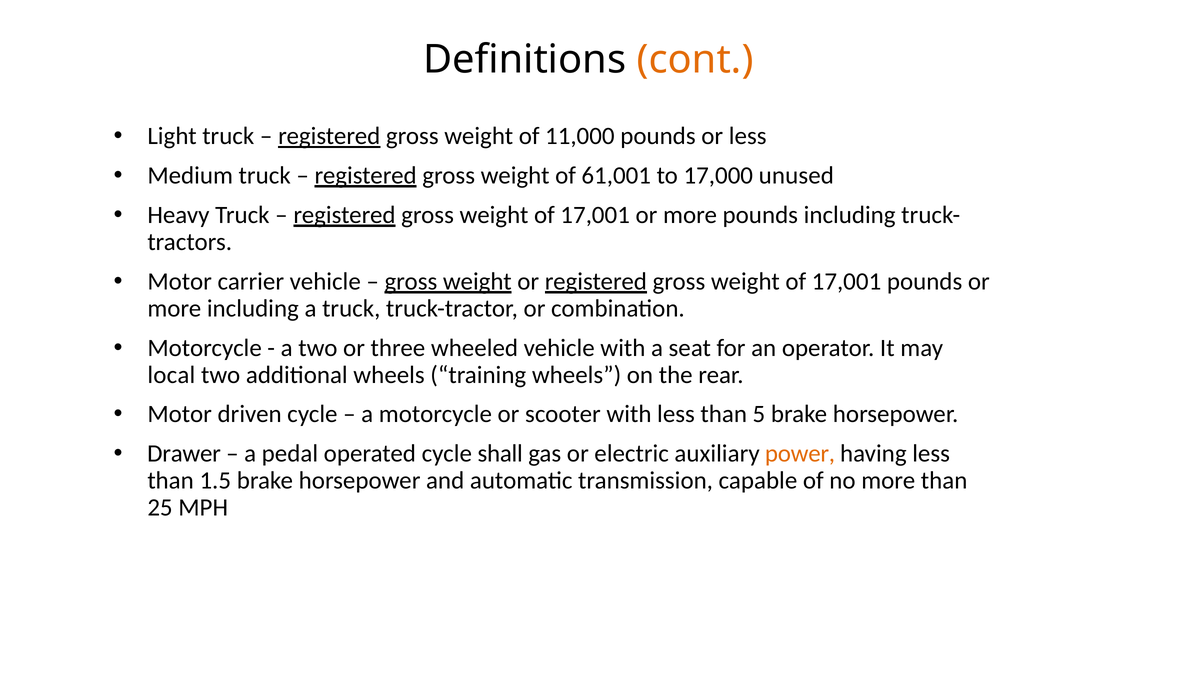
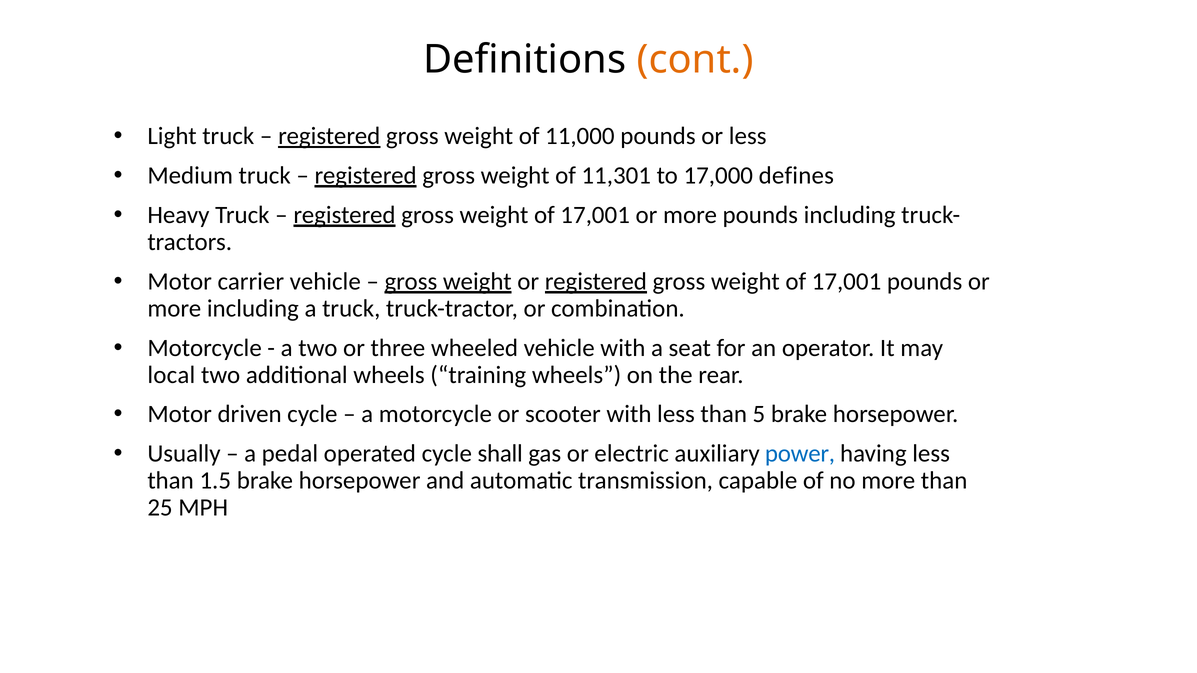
61,001: 61,001 -> 11,301
unused: unused -> defines
Drawer: Drawer -> Usually
power colour: orange -> blue
